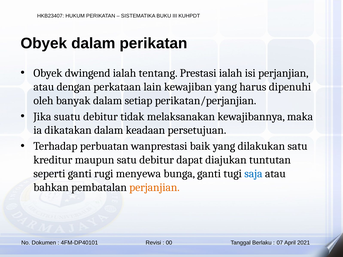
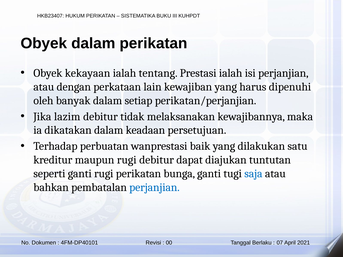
dwingend: dwingend -> kekayaan
suatu: suatu -> lazim
maupun satu: satu -> rugi
rugi menyewa: menyewa -> perikatan
perjanjian at (154, 187) colour: orange -> blue
